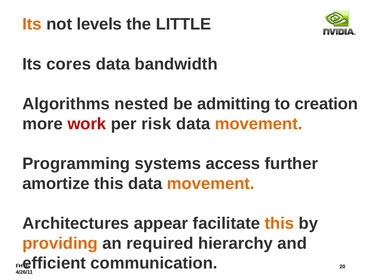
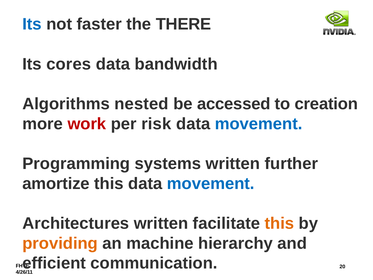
Its at (32, 24) colour: orange -> blue
levels: levels -> faster
LITTLE: LITTLE -> THERE
admitting: admitting -> accessed
movement at (259, 124) colour: orange -> blue
systems access: access -> written
movement at (211, 183) colour: orange -> blue
Architectures appear: appear -> written
required: required -> machine
